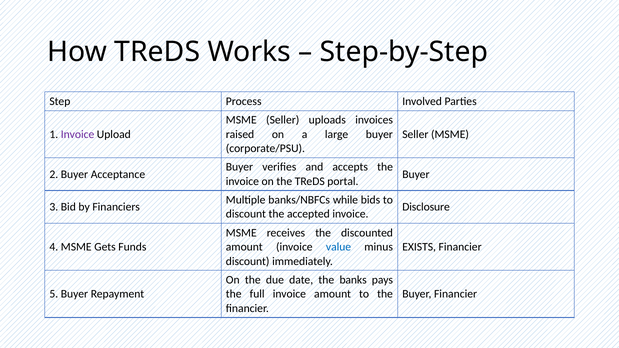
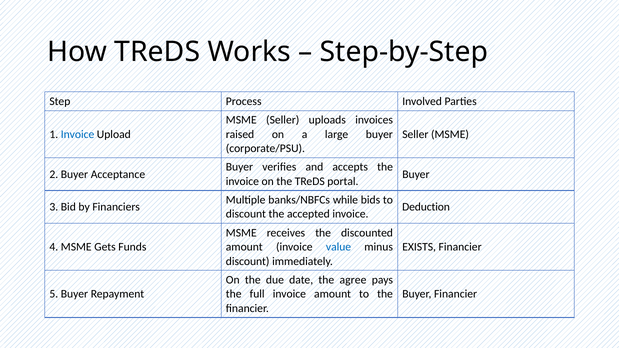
Invoice at (78, 134) colour: purple -> blue
Disclosure: Disclosure -> Deduction
banks: banks -> agree
